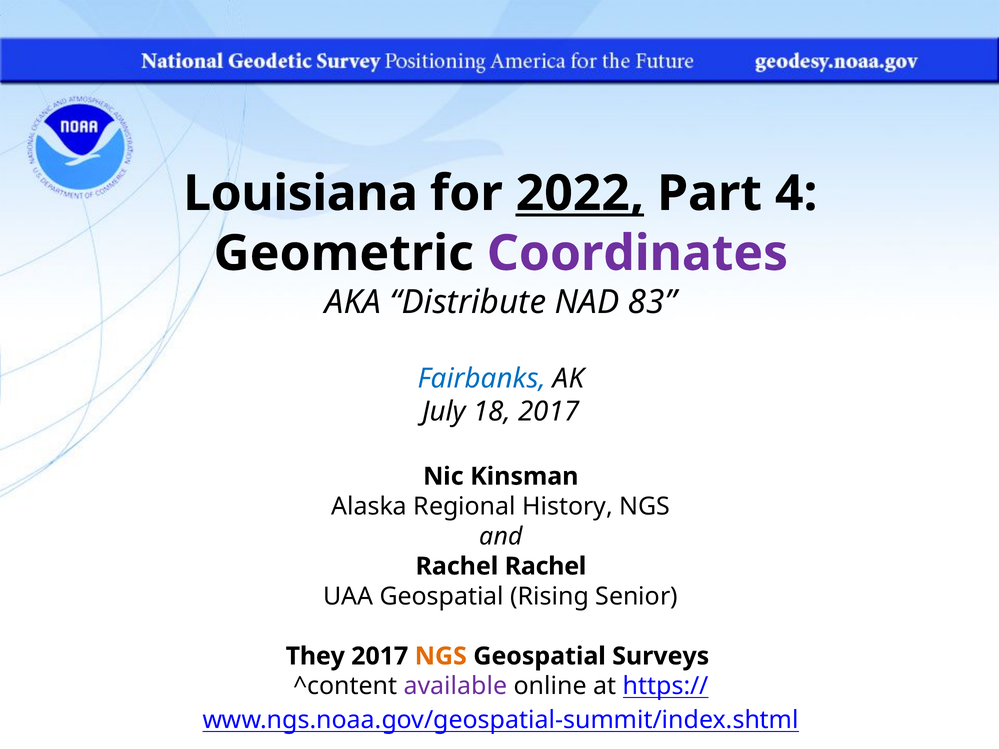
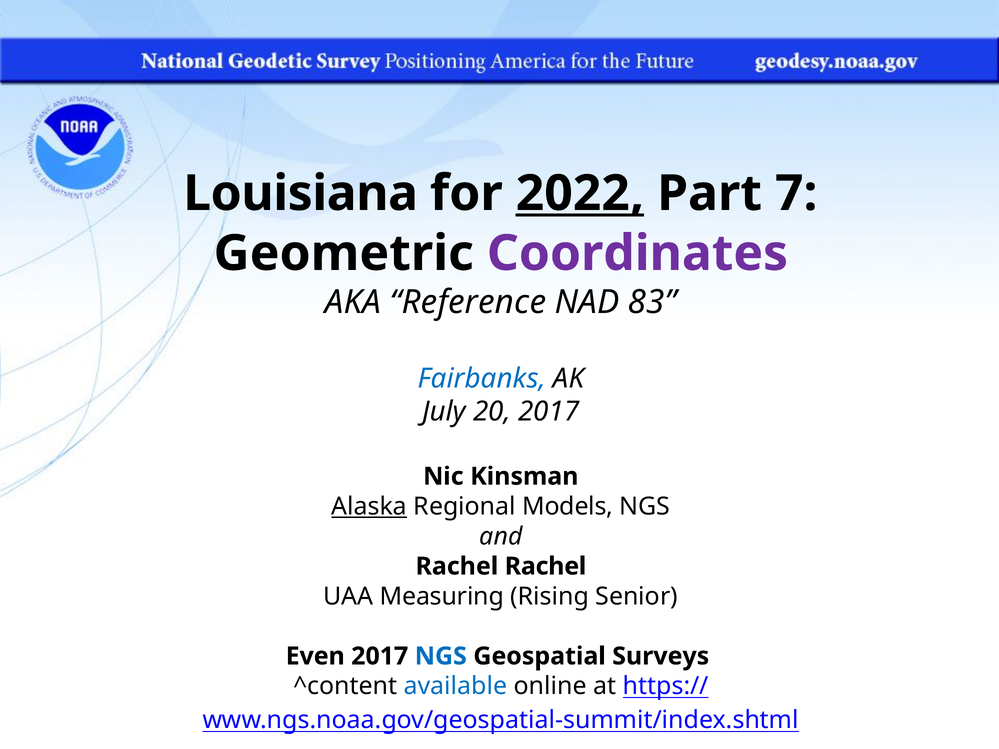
4: 4 -> 7
Distribute: Distribute -> Reference
18: 18 -> 20
Alaska underline: none -> present
History: History -> Models
UAA Geospatial: Geospatial -> Measuring
They: They -> Even
NGS at (441, 656) colour: orange -> blue
available colour: purple -> blue
